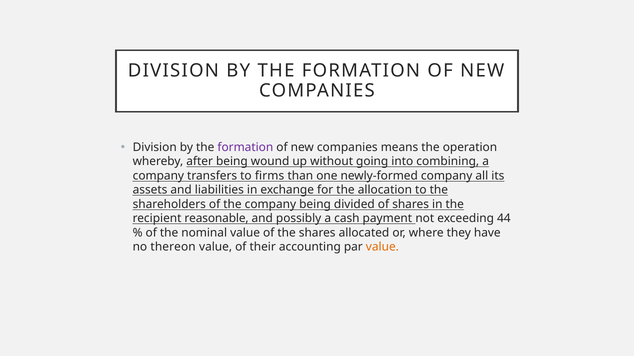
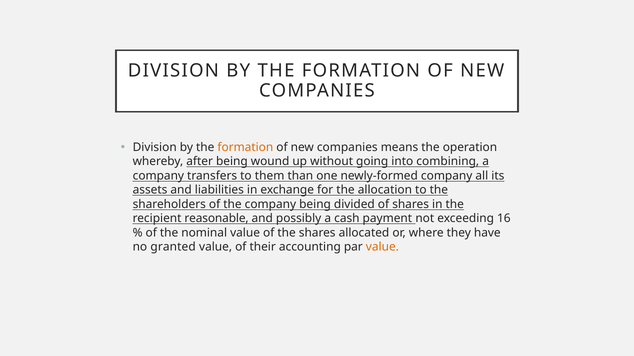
formation at (245, 148) colour: purple -> orange
firms: firms -> them
44: 44 -> 16
thereon: thereon -> granted
